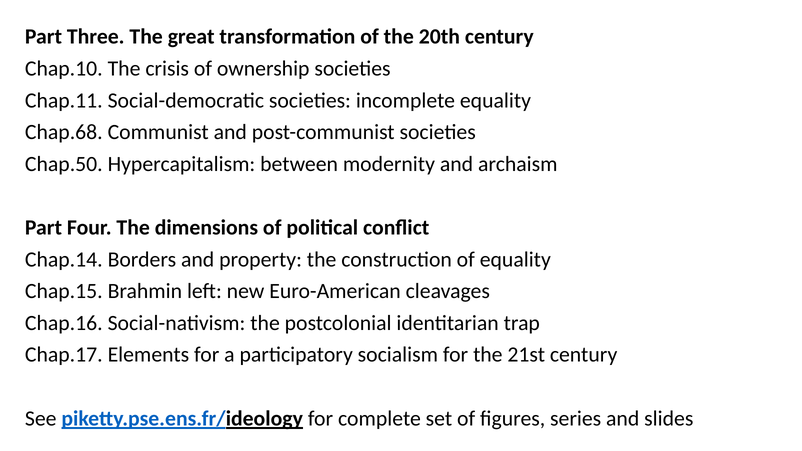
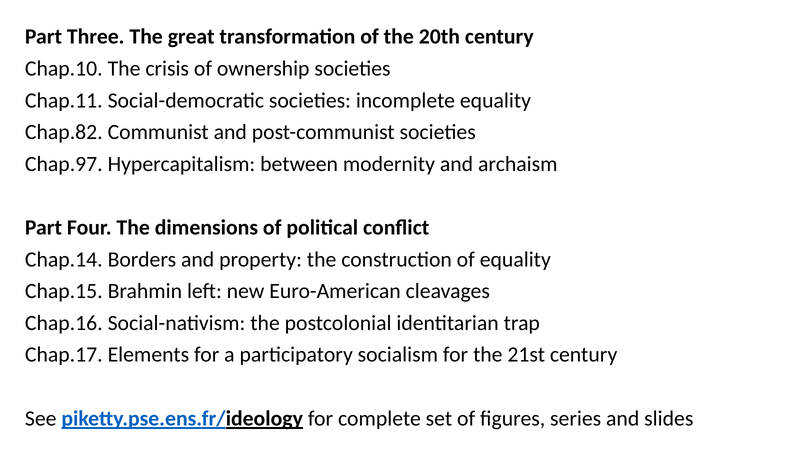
Chap.68: Chap.68 -> Chap.82
Chap.50: Chap.50 -> Chap.97
